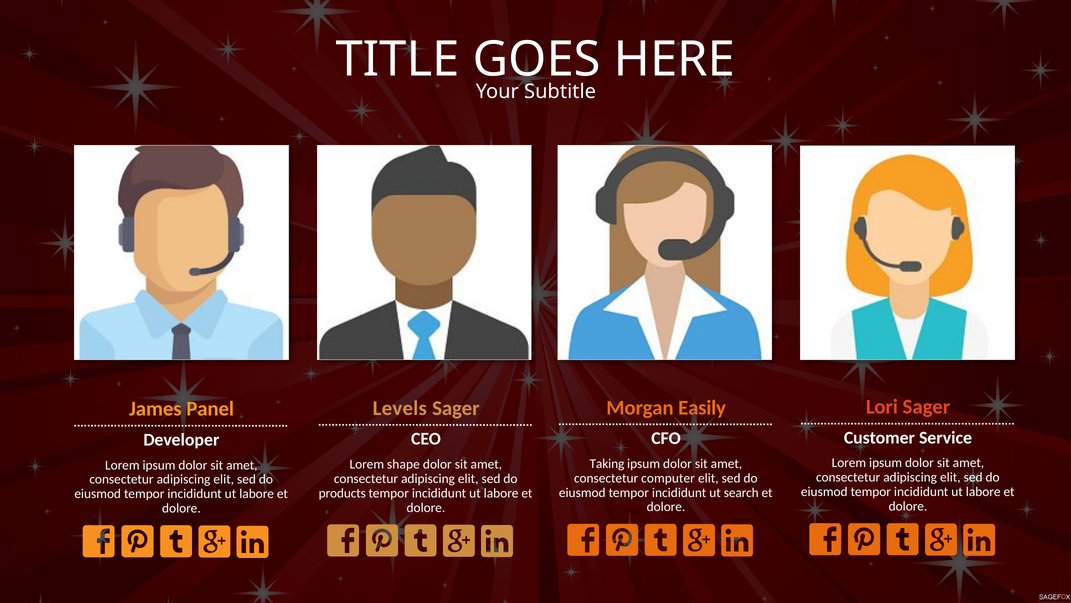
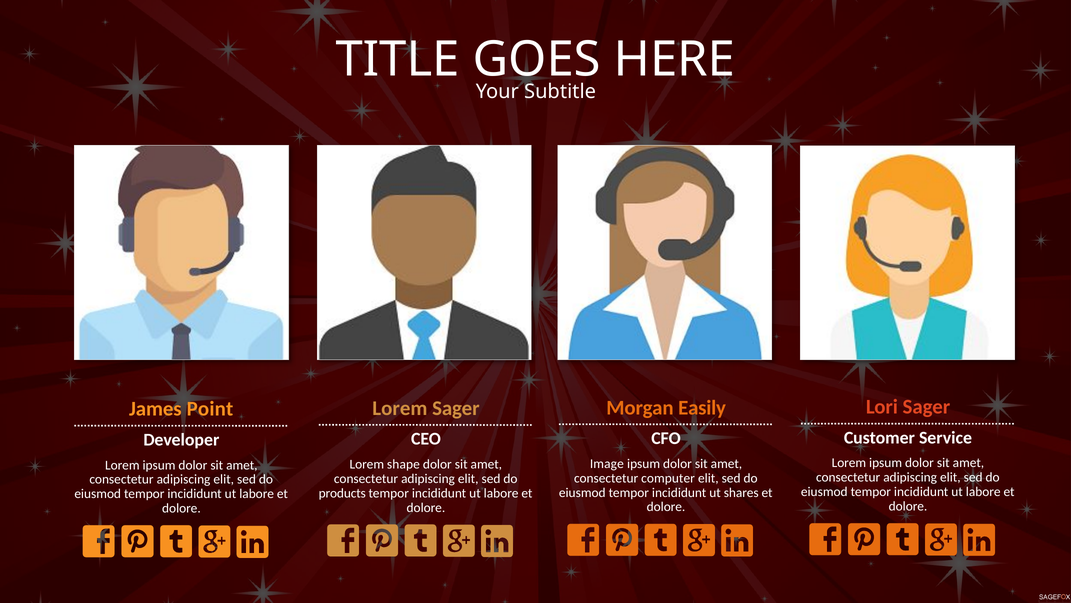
Levels at (400, 408): Levels -> Lorem
Panel: Panel -> Point
Taking: Taking -> Image
search: search -> shares
